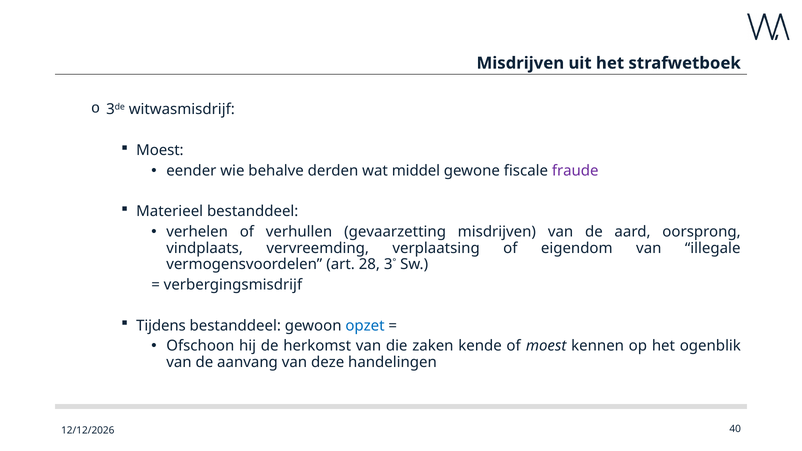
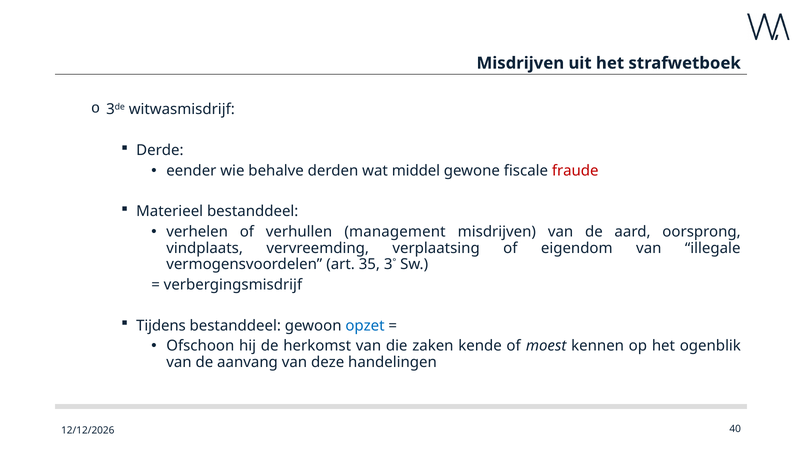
Moest at (160, 150): Moest -> Derde
fraude colour: purple -> red
gevaarzetting: gevaarzetting -> management
28: 28 -> 35
